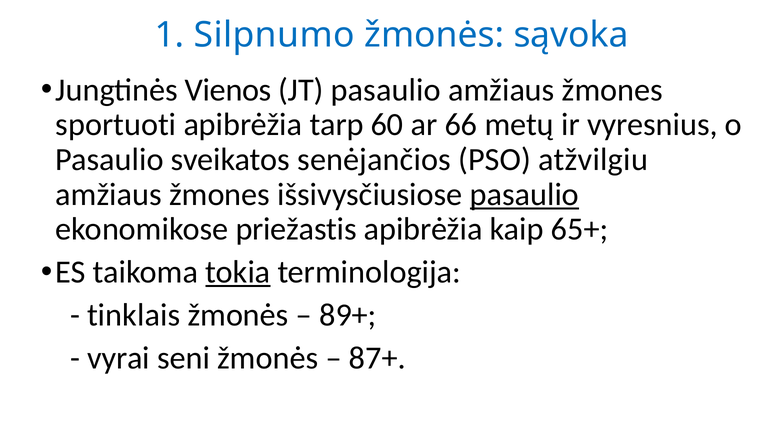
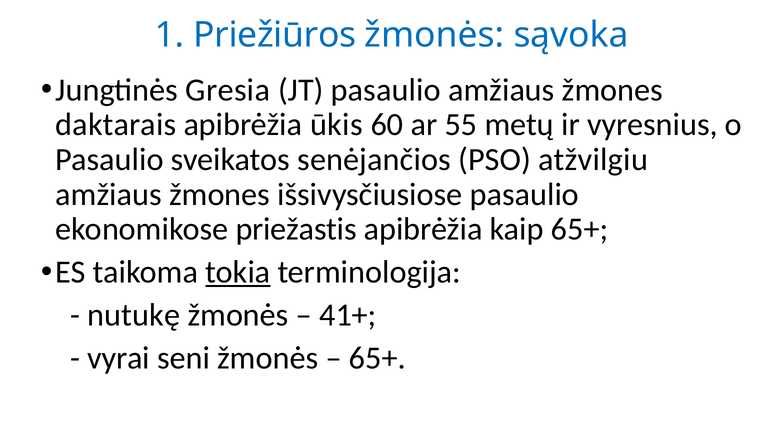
Silpnumo: Silpnumo -> Priežiūros
Vienos: Vienos -> Gresia
sportuoti: sportuoti -> daktarais
tarp: tarp -> ūkis
66: 66 -> 55
pasaulio at (524, 194) underline: present -> none
tinklais: tinklais -> nutukę
89+: 89+ -> 41+
87+ at (377, 358): 87+ -> 65+
